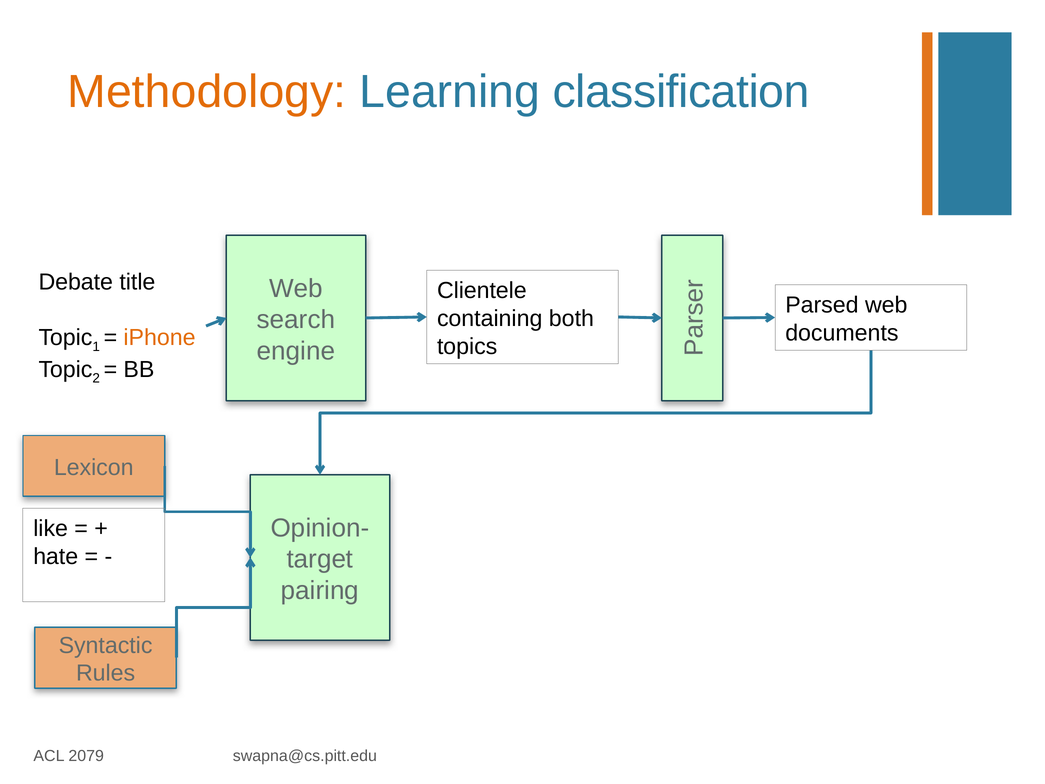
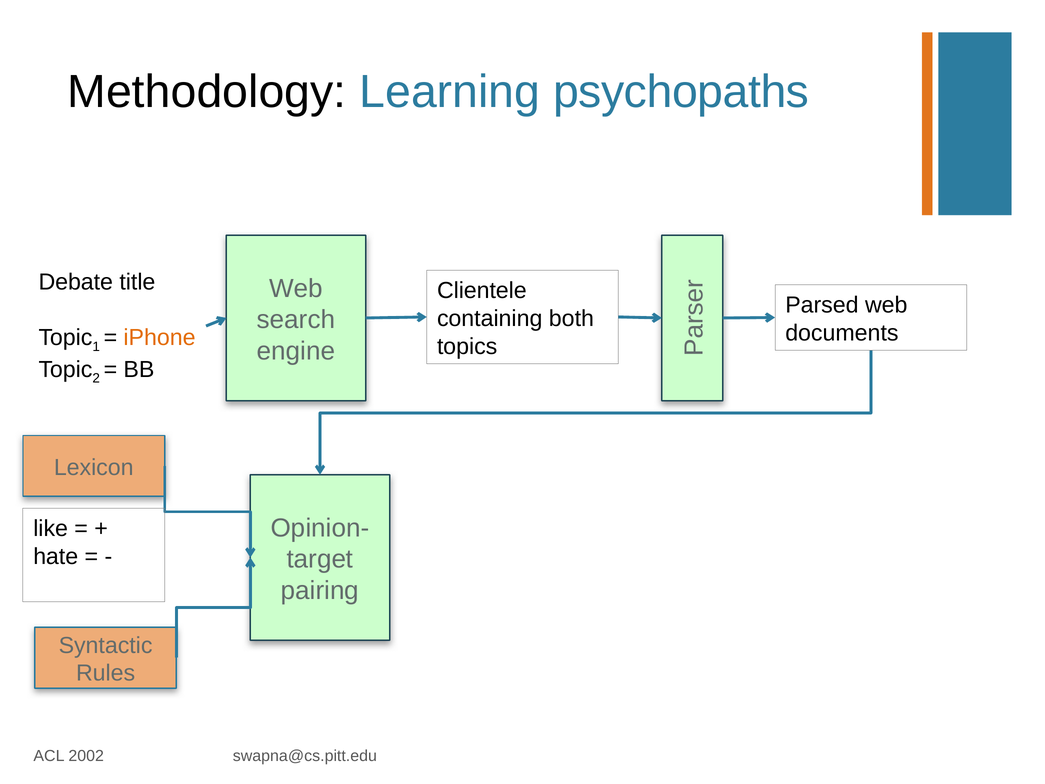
Methodology colour: orange -> black
classification: classification -> psychopaths
2079: 2079 -> 2002
